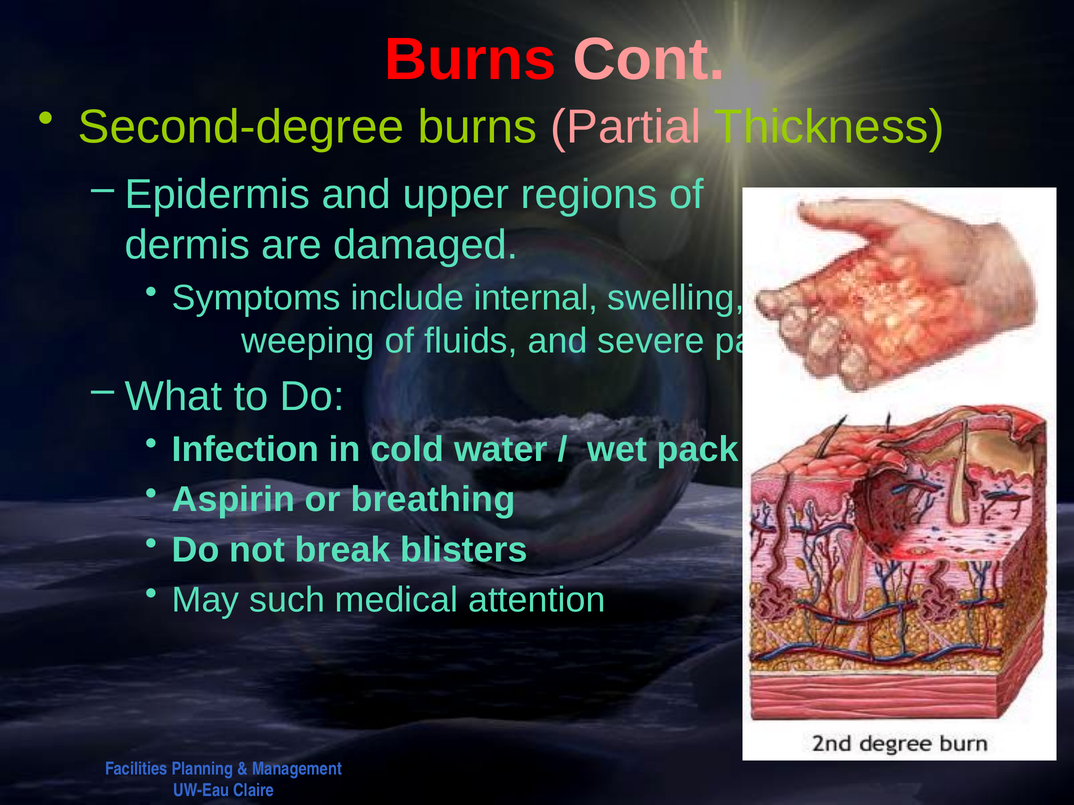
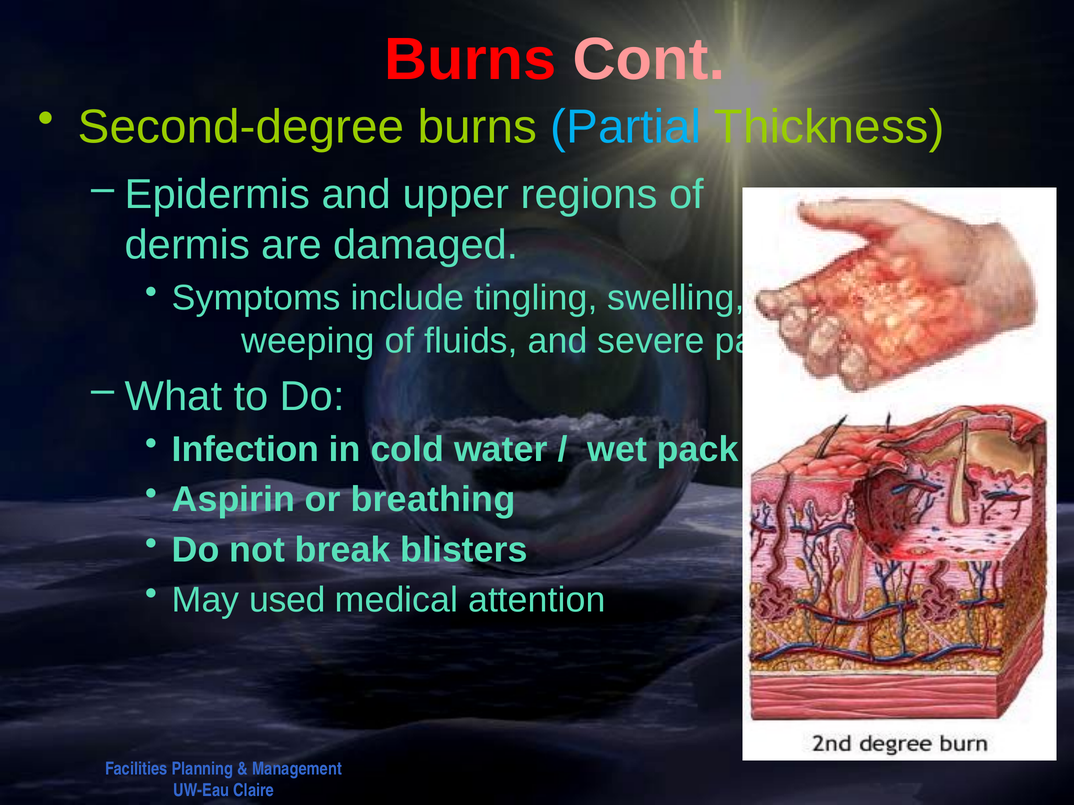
Partial colour: pink -> light blue
internal: internal -> tingling
such: such -> used
